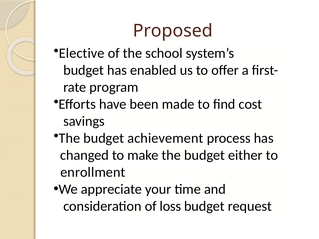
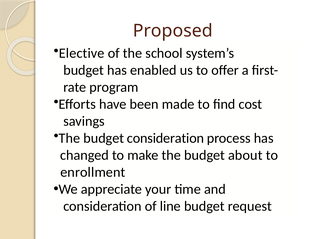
budget achievement: achievement -> consideration
either: either -> about
loss: loss -> line
